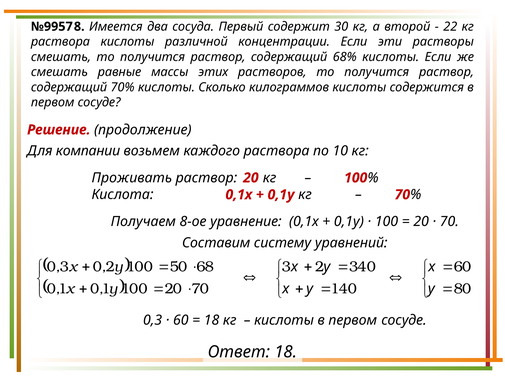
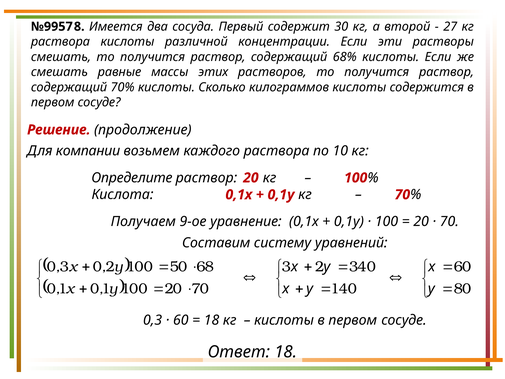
22: 22 -> 27
Проживать: Проживать -> Определите
8-ое: 8-ое -> 9-ое
